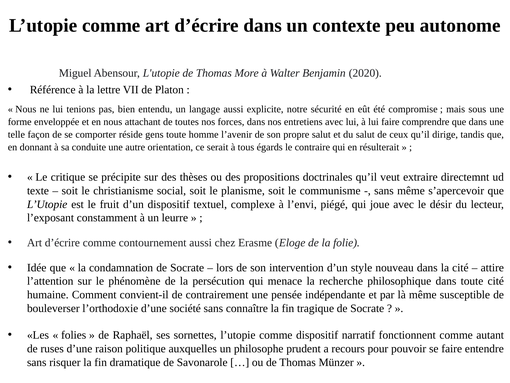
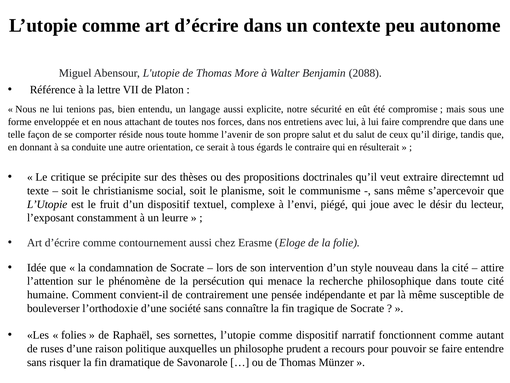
2020: 2020 -> 2088
réside gens: gens -> nous
